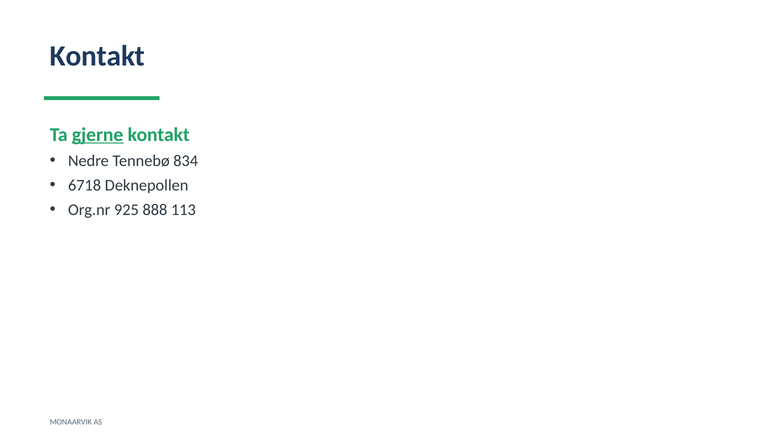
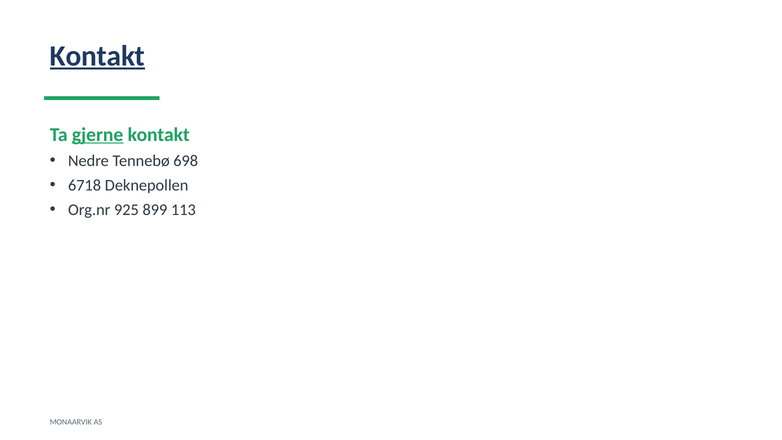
Kontakt at (97, 56) underline: none -> present
834: 834 -> 698
888: 888 -> 899
